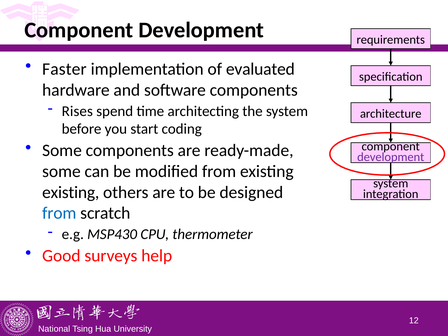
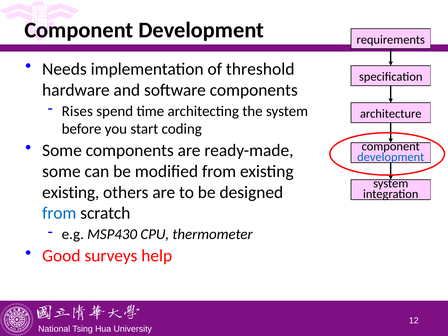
Faster: Faster -> Needs
evaluated: evaluated -> threshold
development at (391, 157) colour: purple -> blue
